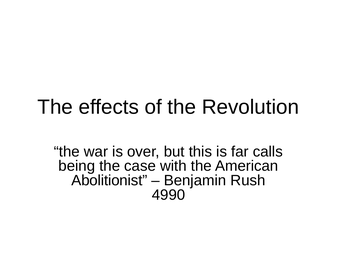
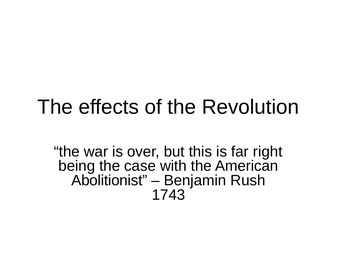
calls: calls -> right
4990: 4990 -> 1743
